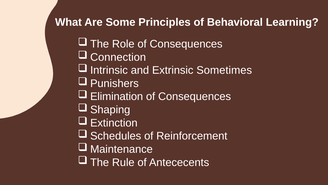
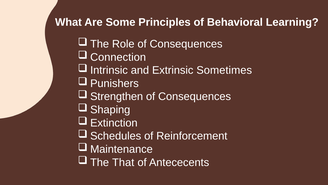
Elimination: Elimination -> Strengthen
Rule: Rule -> That
